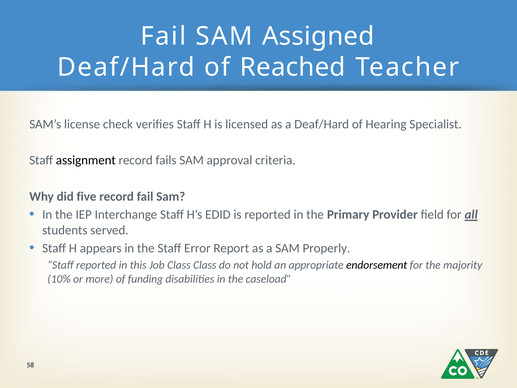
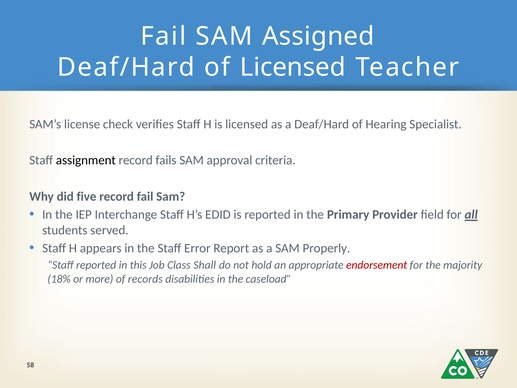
of Reached: Reached -> Licensed
Class Class: Class -> Shall
endorsement colour: black -> red
10%: 10% -> 18%
funding: funding -> records
